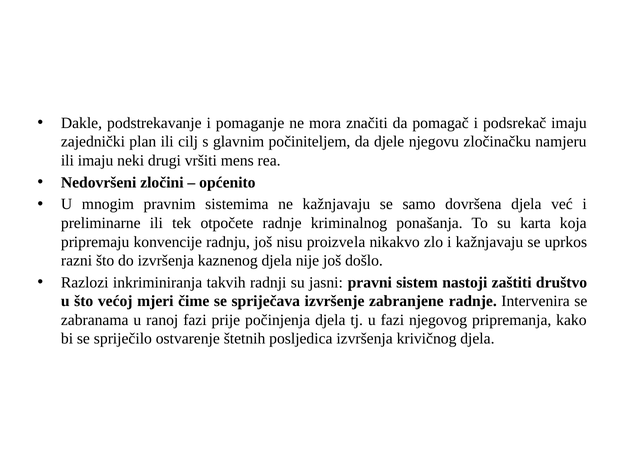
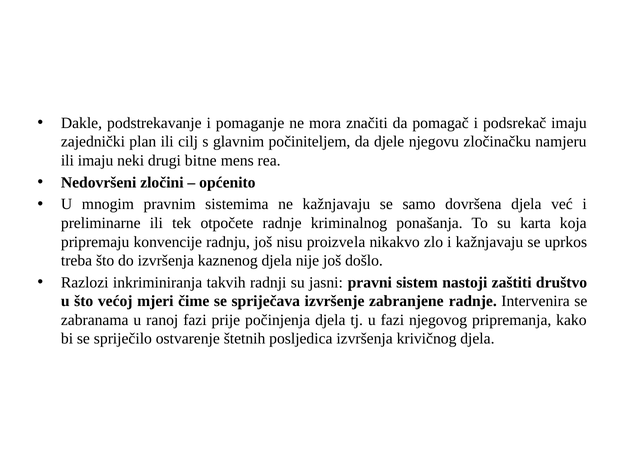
vršiti: vršiti -> bitne
razni: razni -> treba
